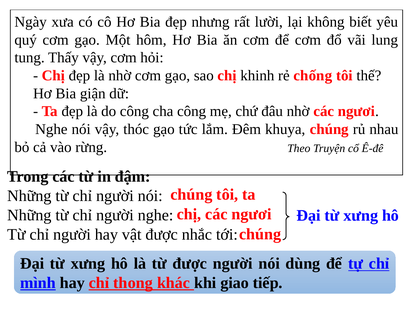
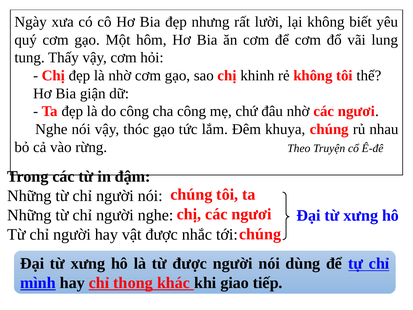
rẻ chống: chống -> không
